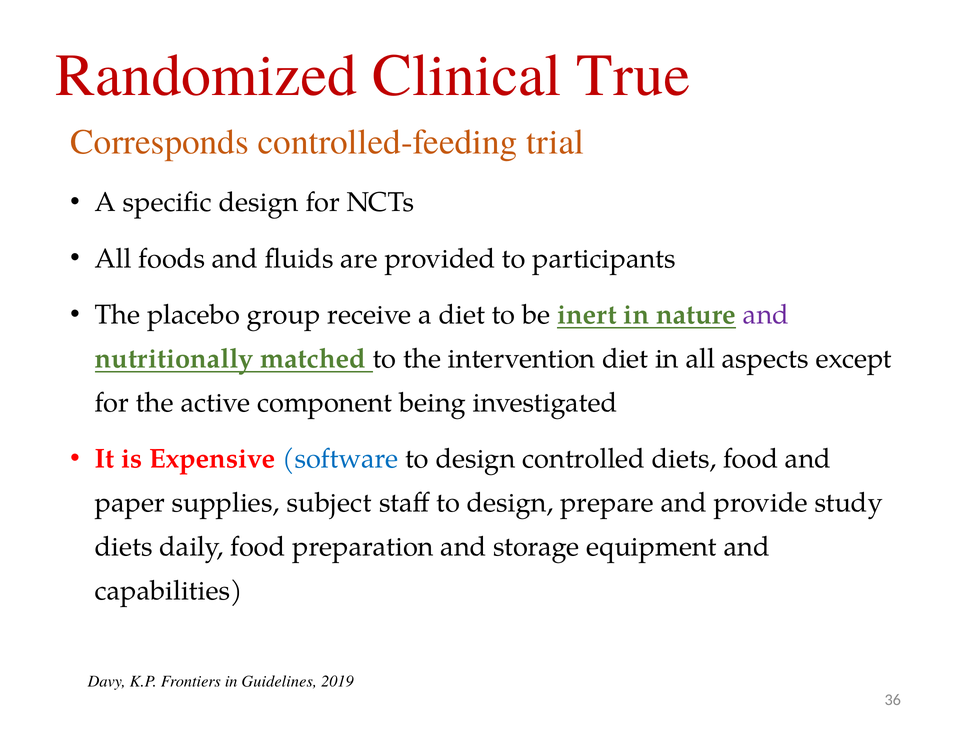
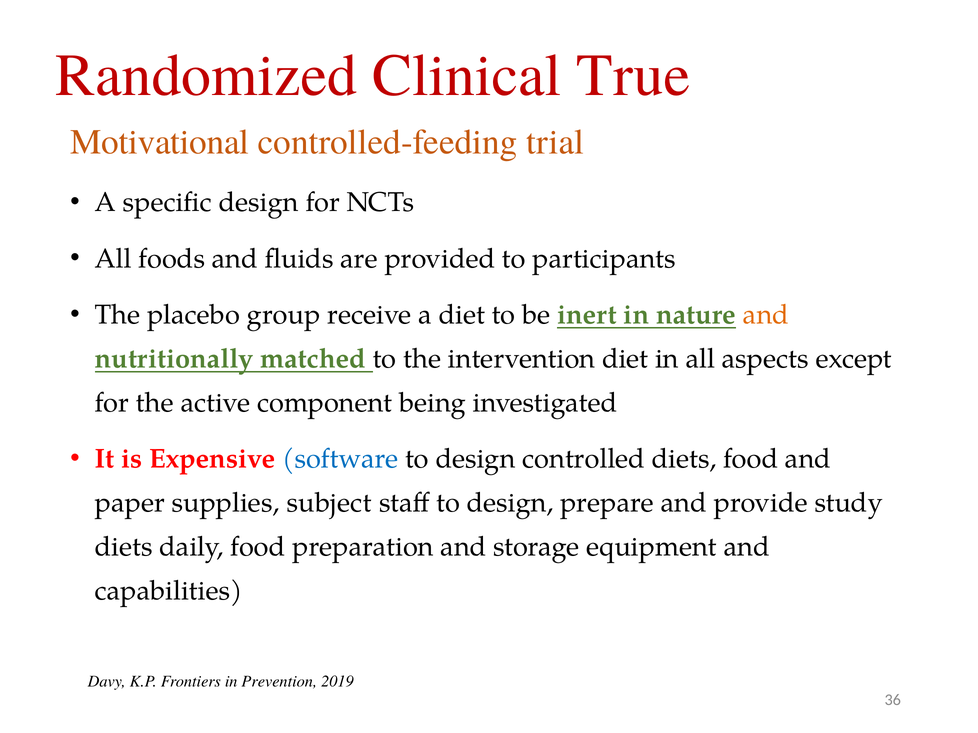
Corresponds: Corresponds -> Motivational
and at (766, 315) colour: purple -> orange
Guidelines: Guidelines -> Prevention
